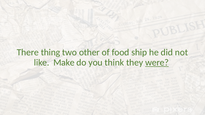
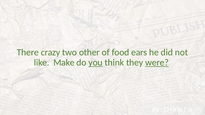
thing: thing -> crazy
ship: ship -> ears
you underline: none -> present
